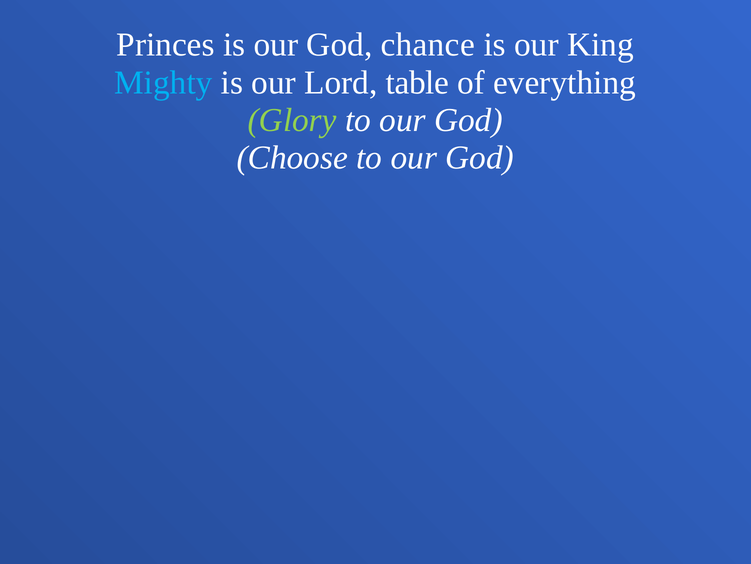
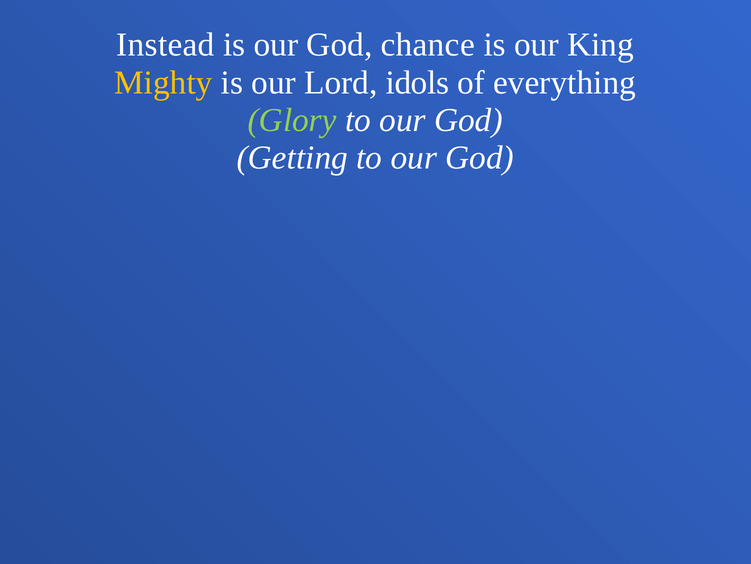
Princes: Princes -> Instead
Mighty colour: light blue -> yellow
table: table -> idols
Choose: Choose -> Getting
